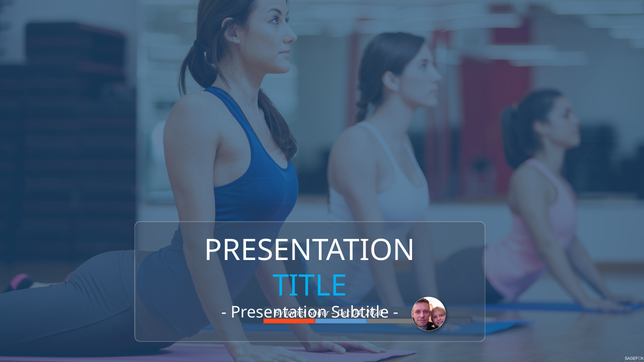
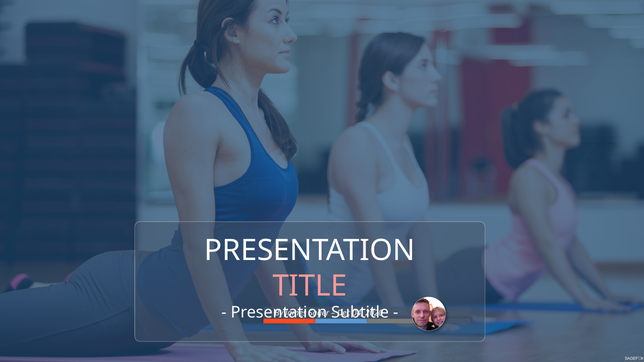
TITLE colour: light blue -> pink
